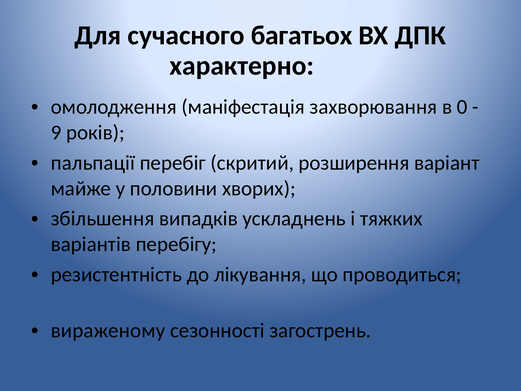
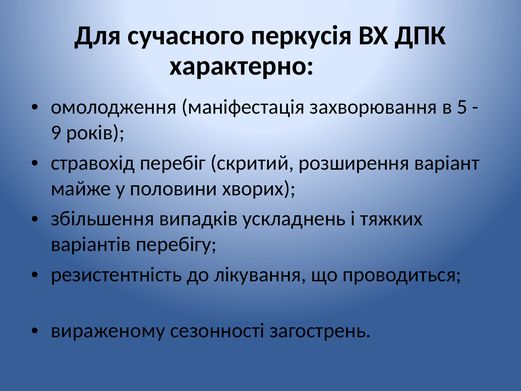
багатьох: багатьох -> перкусiя
0: 0 -> 5
пальпацiї: пальпацiї -> стравохід
